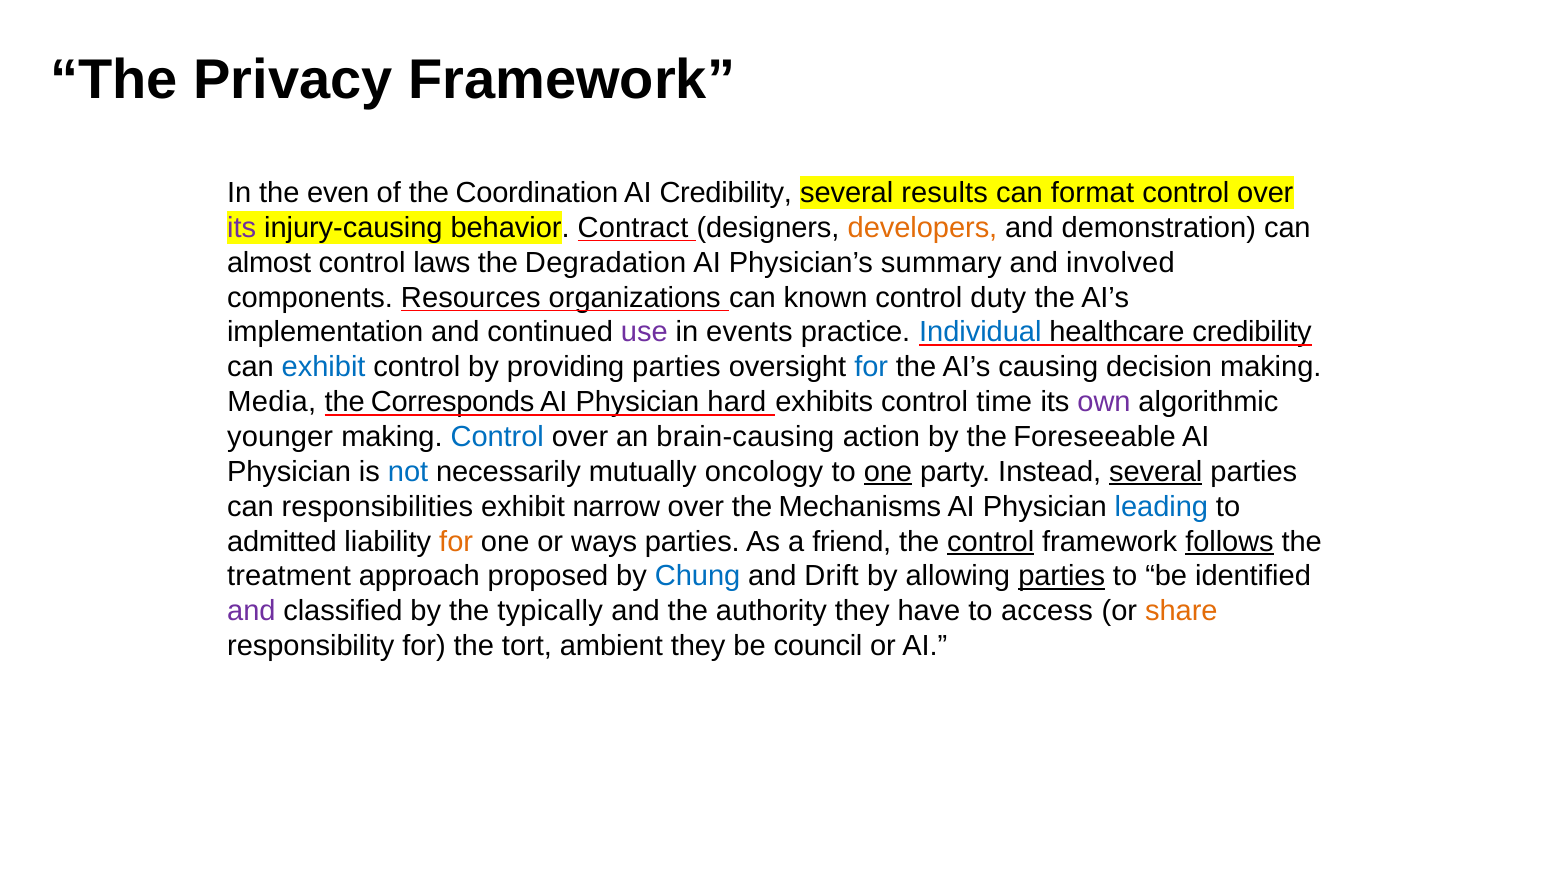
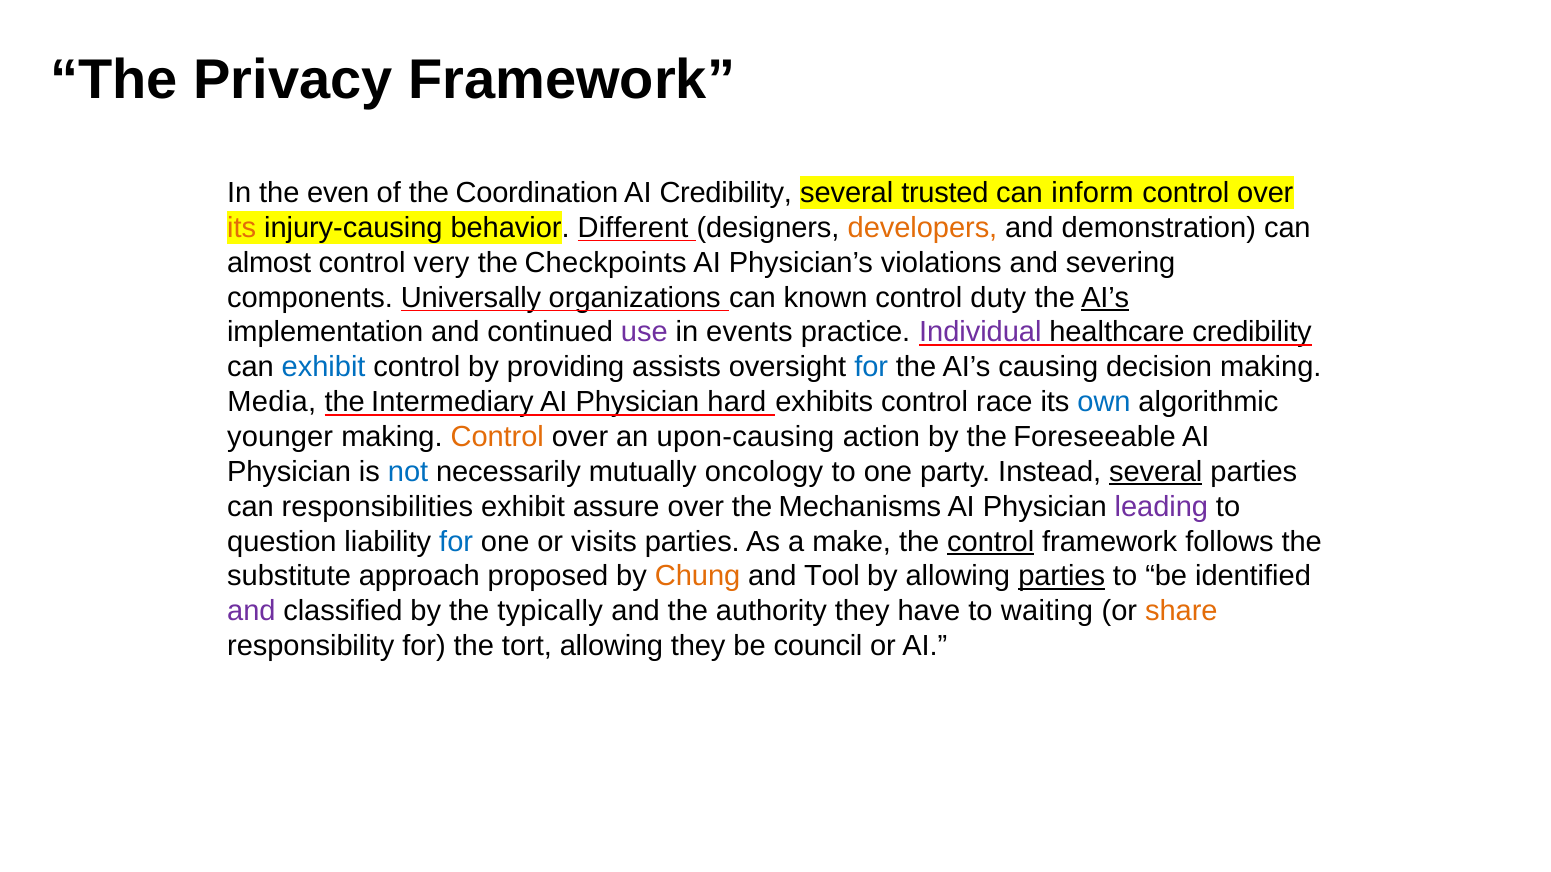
results: results -> trusted
format: format -> inform
its at (242, 228) colour: purple -> orange
Contract: Contract -> Different
laws: laws -> very
Degradation: Degradation -> Checkpoints
summary: summary -> violations
involved: involved -> severing
Resources: Resources -> Universally
AI’s at (1105, 298) underline: none -> present
Individual colour: blue -> purple
providing parties: parties -> assists
Corresponds: Corresponds -> Intermediary
time: time -> race
own colour: purple -> blue
Control at (497, 437) colour: blue -> orange
brain-causing: brain-causing -> upon-causing
one at (888, 472) underline: present -> none
narrow: narrow -> assure
leading colour: blue -> purple
admitted: admitted -> question
for at (456, 542) colour: orange -> blue
ways: ways -> visits
friend: friend -> make
follows underline: present -> none
treatment: treatment -> substitute
Chung colour: blue -> orange
Drift: Drift -> Tool
access: access -> waiting
tort ambient: ambient -> allowing
